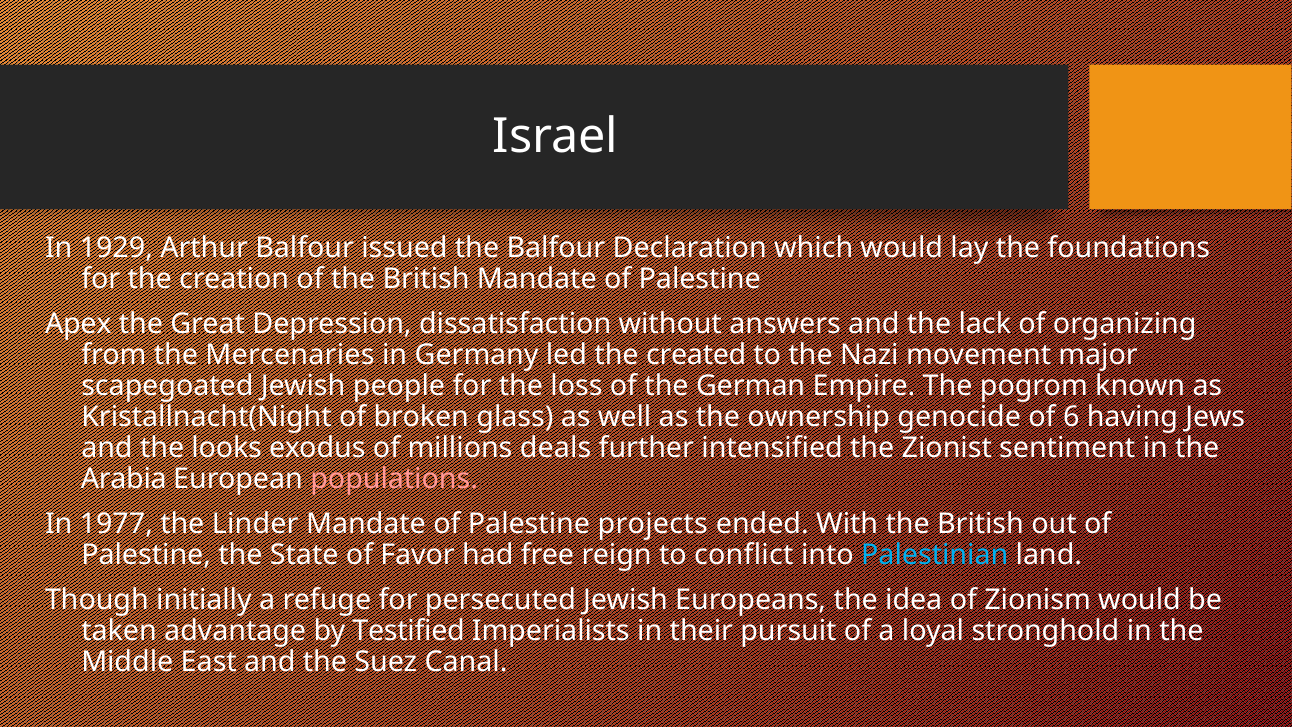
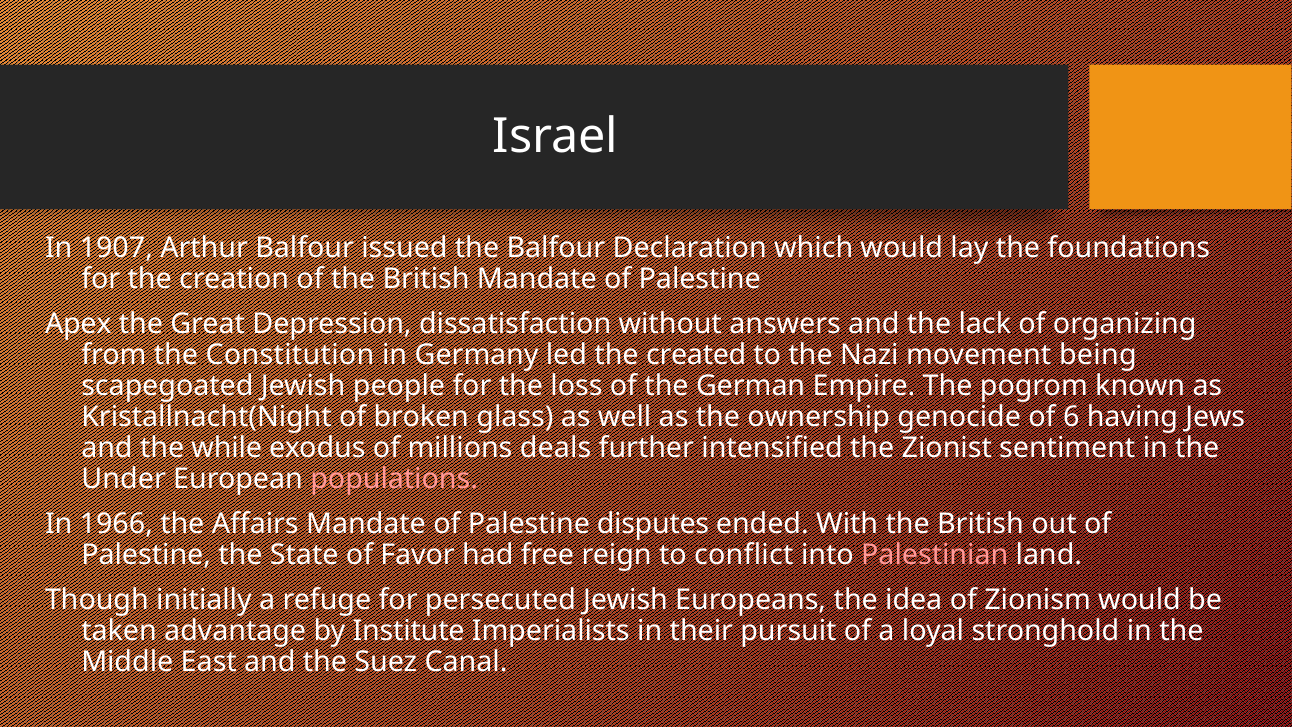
1929: 1929 -> 1907
Mercenaries: Mercenaries -> Constitution
major: major -> being
looks: looks -> while
Arabia: Arabia -> Under
1977: 1977 -> 1966
Linder: Linder -> Affairs
projects: projects -> disputes
Palestinian colour: light blue -> pink
Testified: Testified -> Institute
